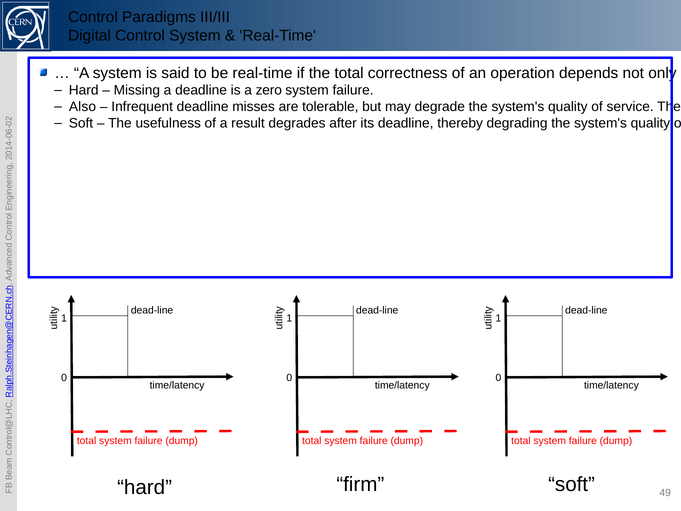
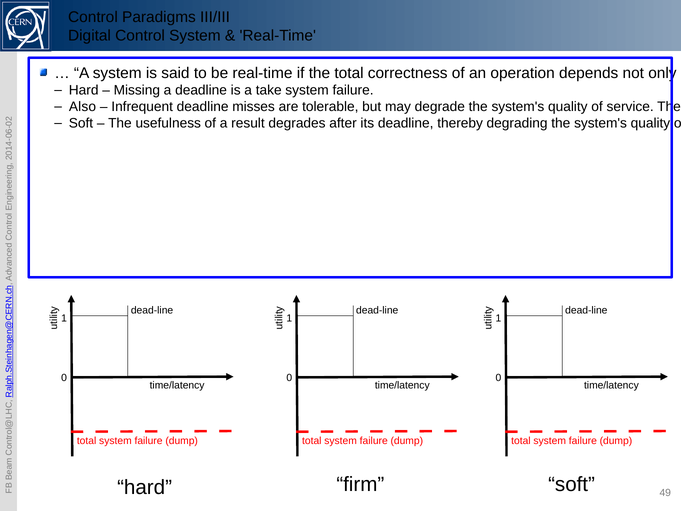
a zero: zero -> take
